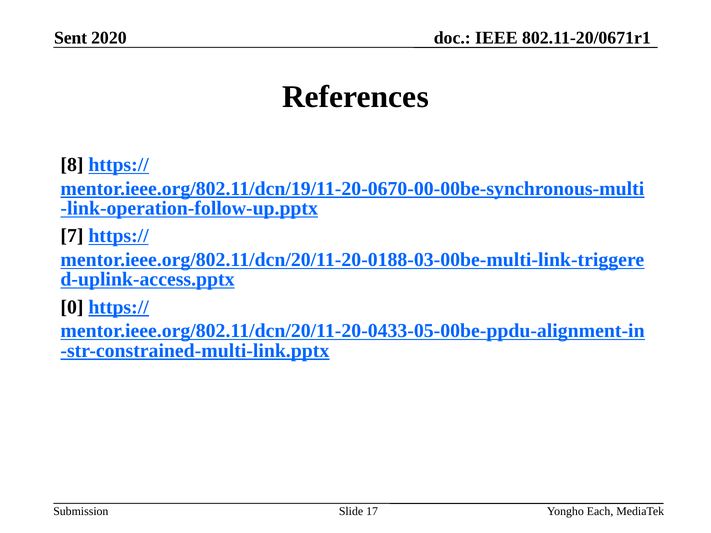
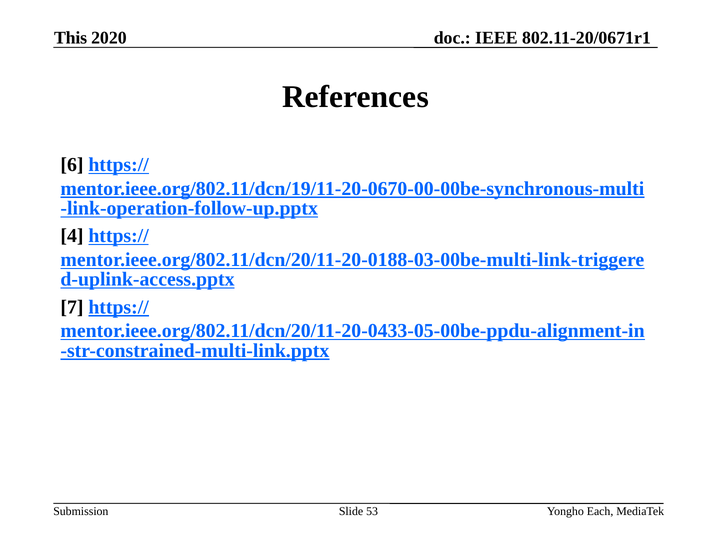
Sent: Sent -> This
8: 8 -> 6
7: 7 -> 4
0: 0 -> 7
17: 17 -> 53
